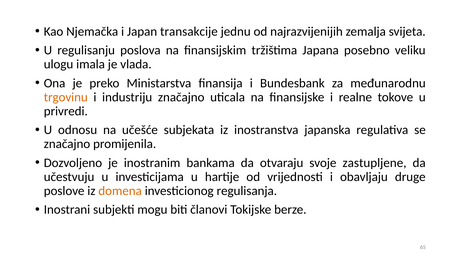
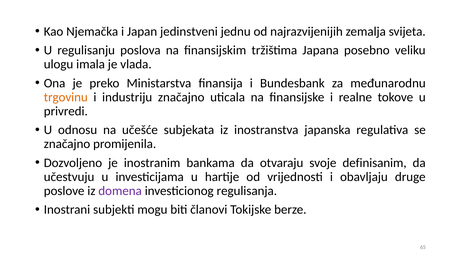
transakcije: transakcije -> jedinstveni
zastupljene: zastupljene -> definisanim
domena colour: orange -> purple
